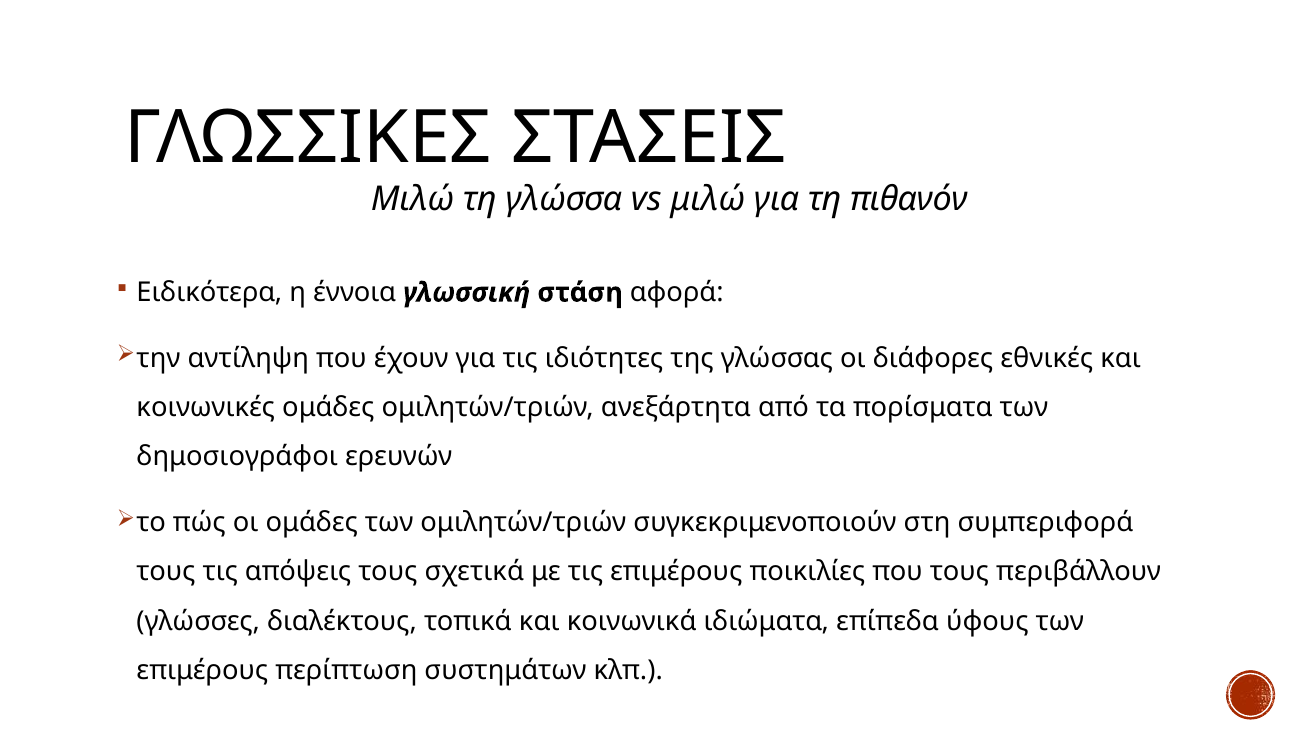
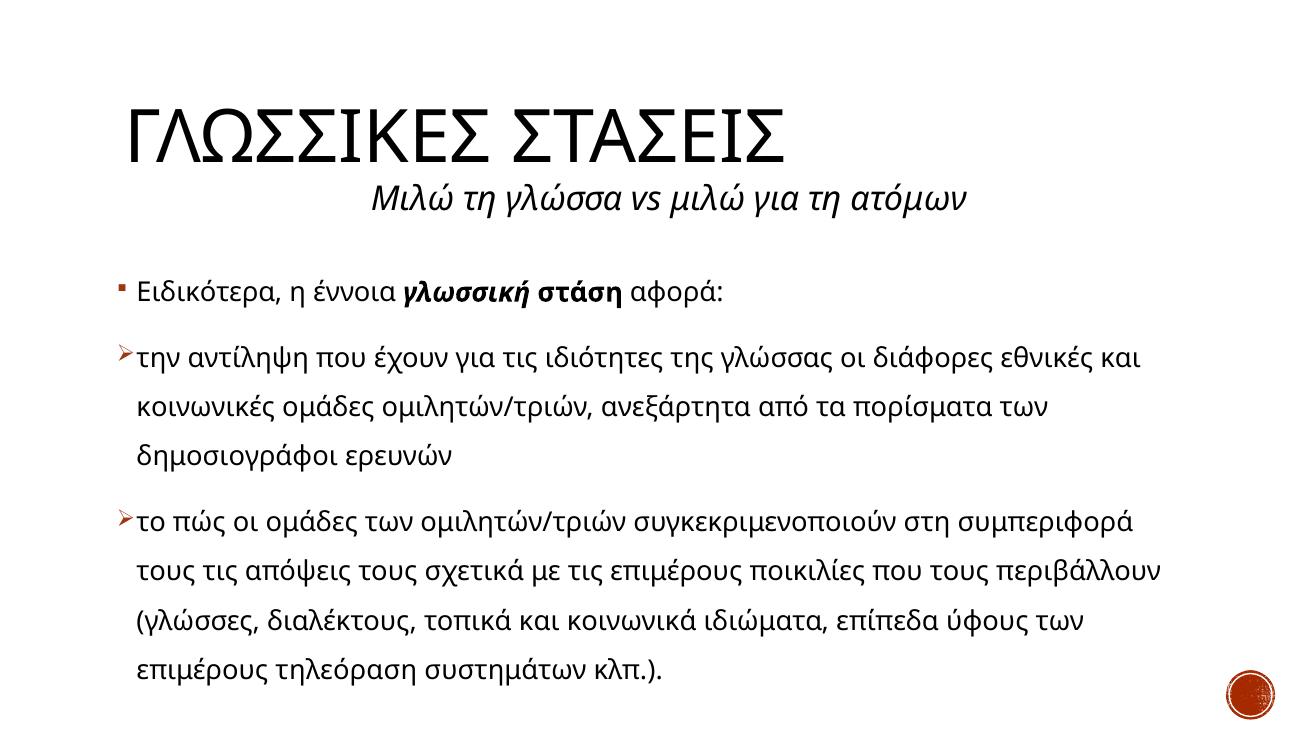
πιθανόν: πιθανόν -> ατόμων
περίπτωση: περίπτωση -> τηλεόραση
